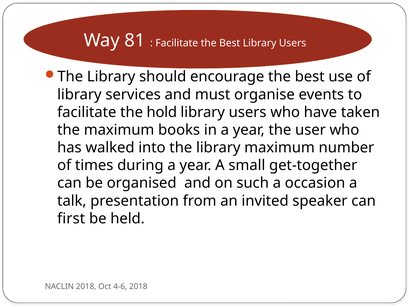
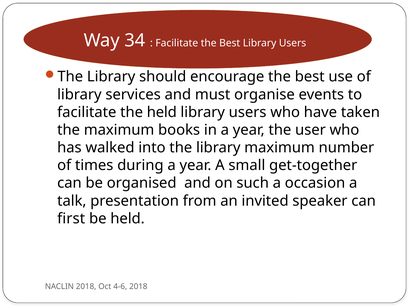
81: 81 -> 34
the hold: hold -> held
